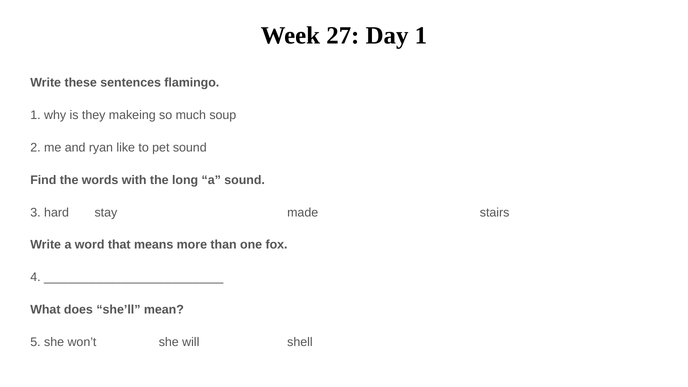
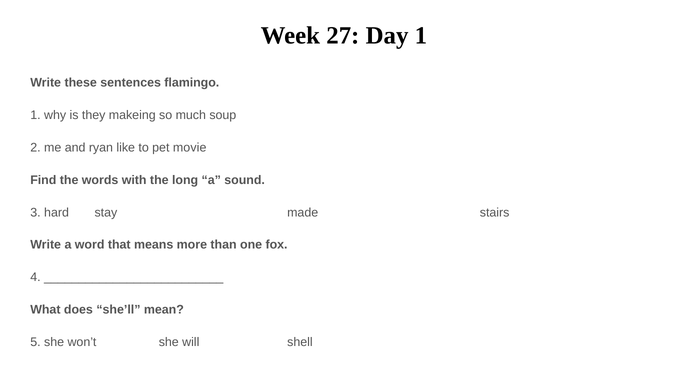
pet sound: sound -> movie
